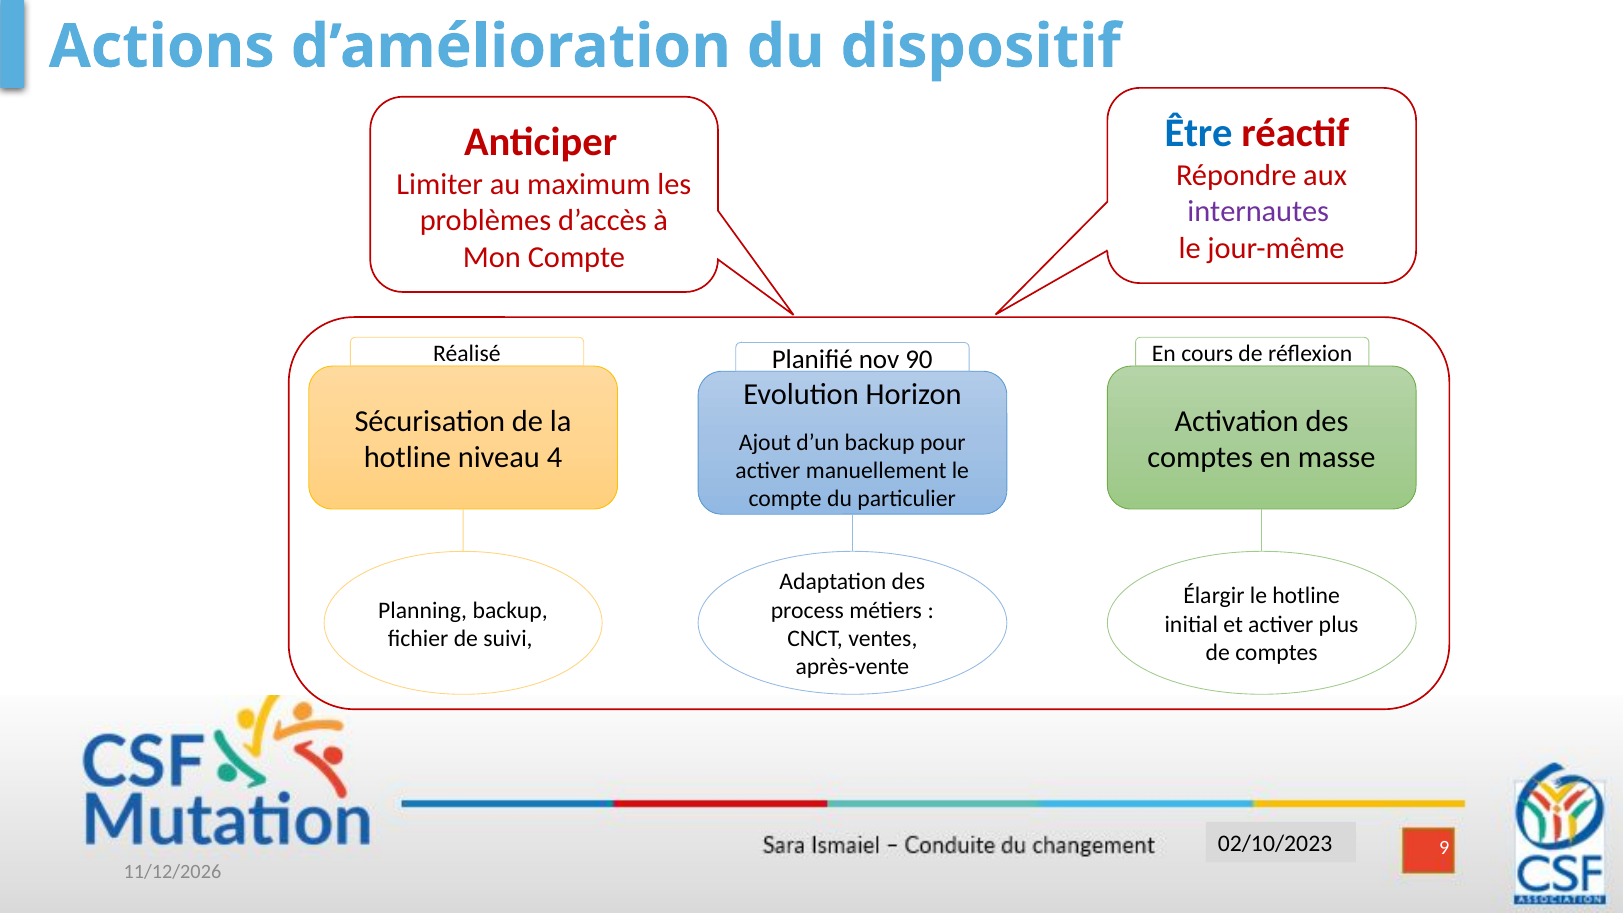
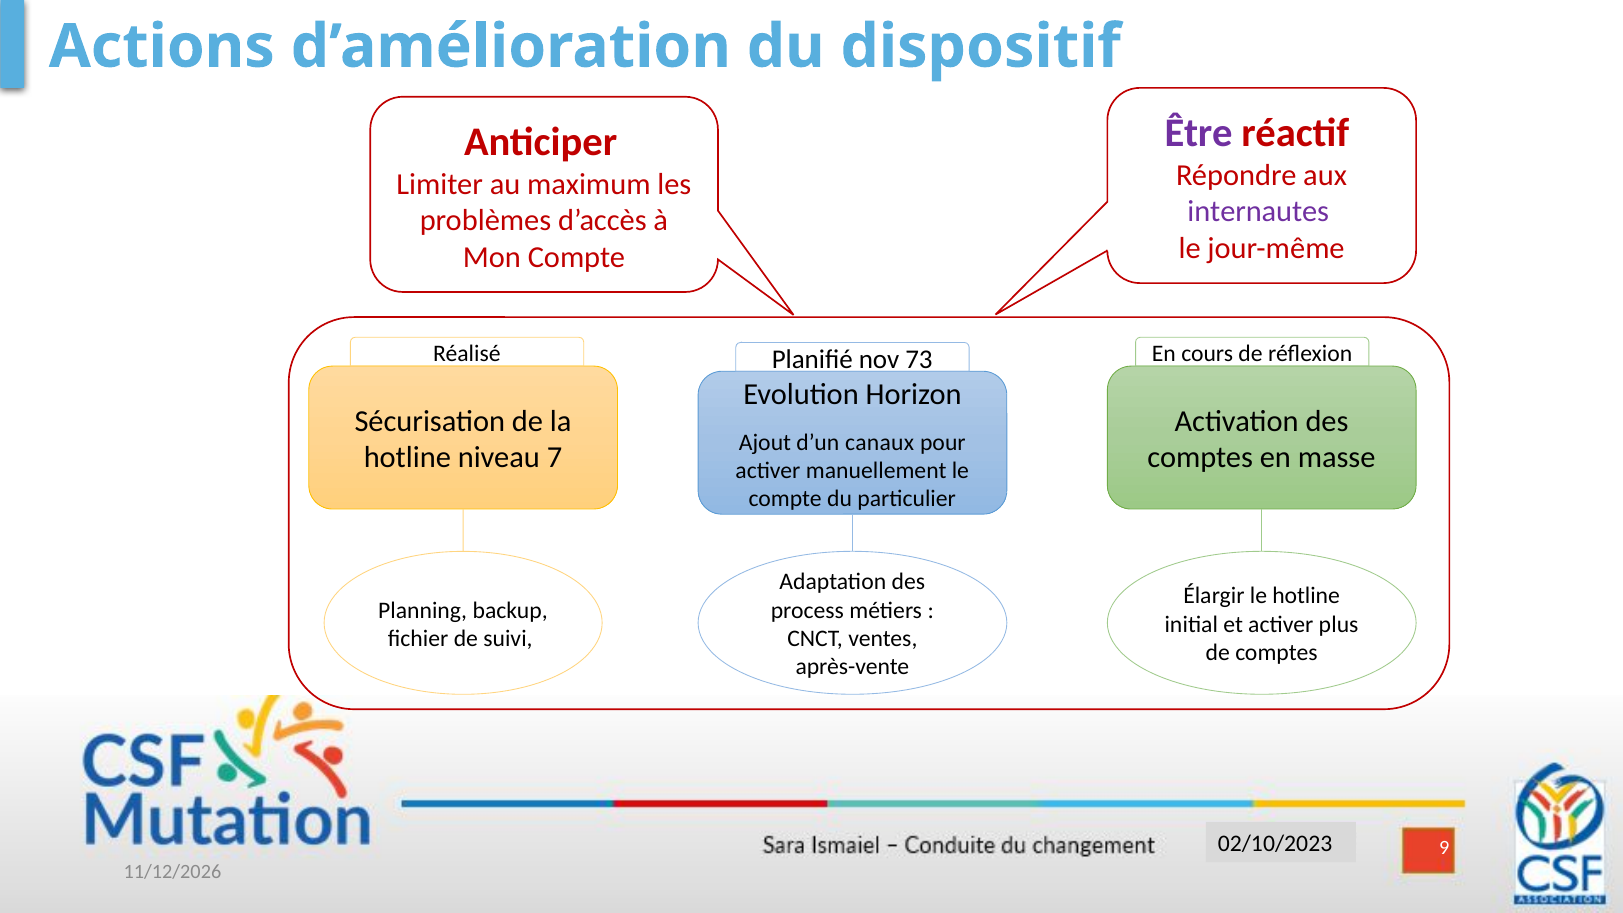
Être colour: blue -> purple
90: 90 -> 73
d’un backup: backup -> canaux
4: 4 -> 7
